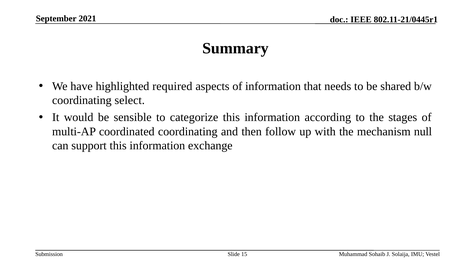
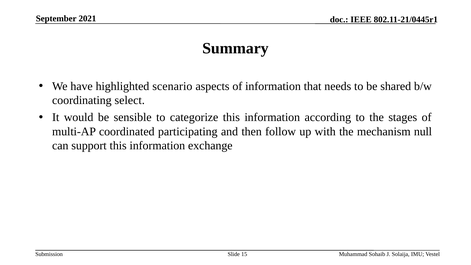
required: required -> scenario
coordinated coordinating: coordinating -> participating
